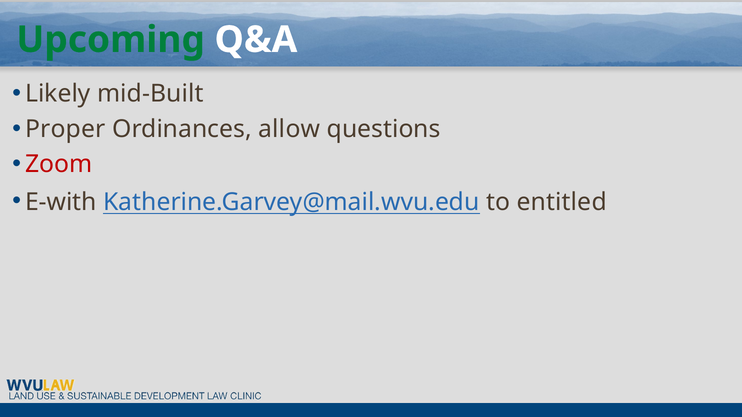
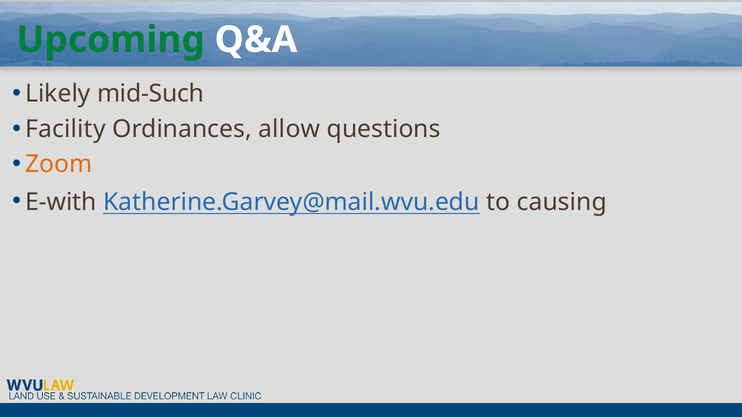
mid-Built: mid-Built -> mid-Such
Proper: Proper -> Facility
Zoom colour: red -> orange
entitled: entitled -> causing
